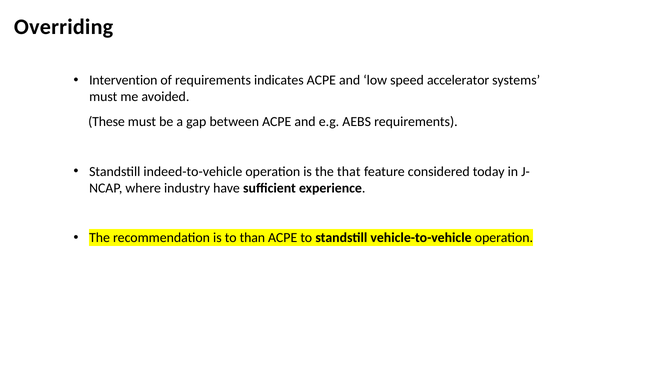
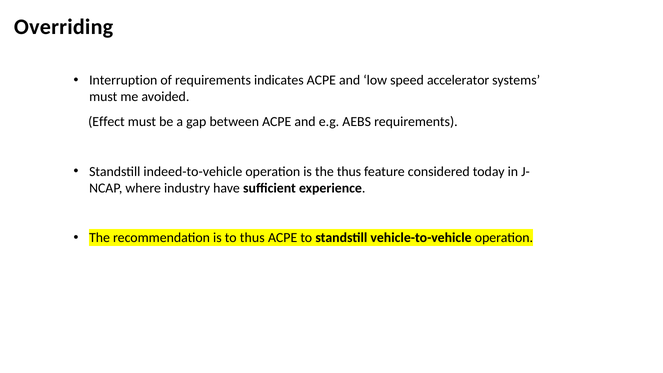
Intervention: Intervention -> Interruption
These: These -> Effect
the that: that -> thus
to than: than -> thus
